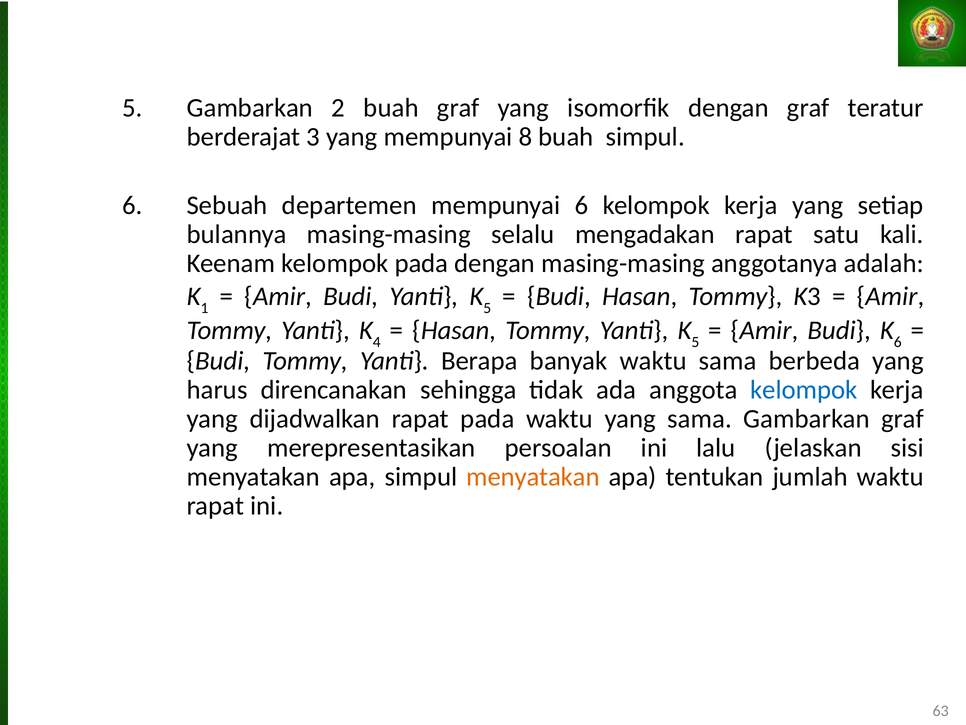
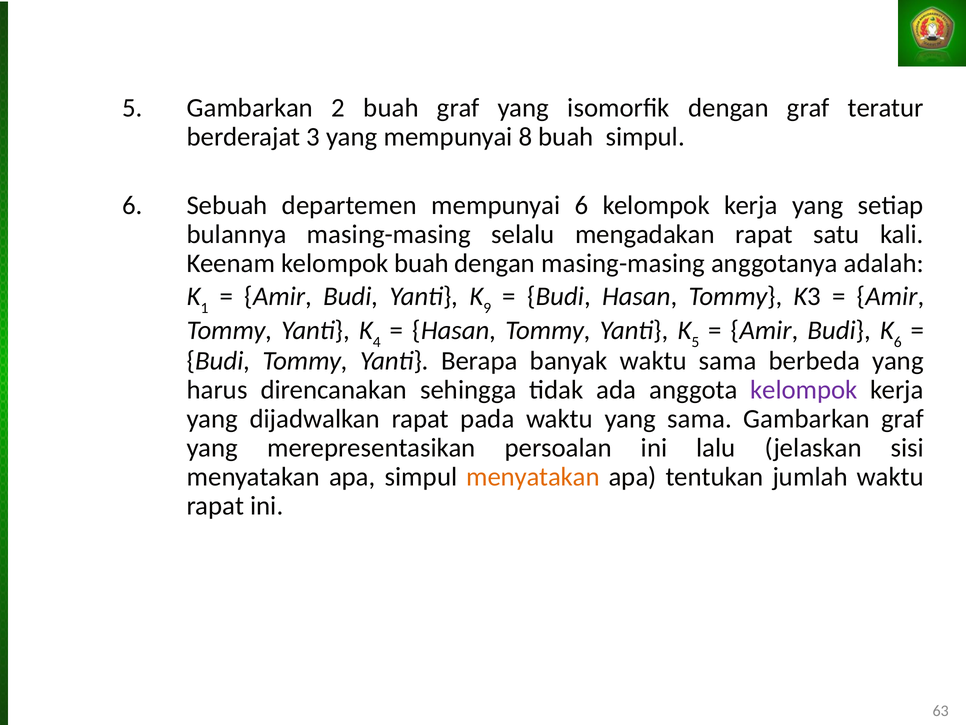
kelompok pada: pada -> buah
5 at (487, 308): 5 -> 9
kelompok at (804, 390) colour: blue -> purple
